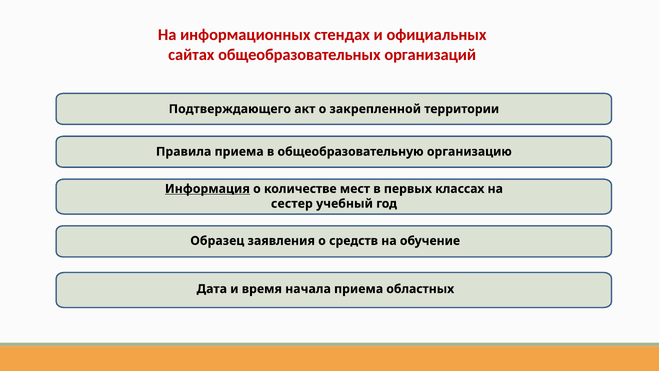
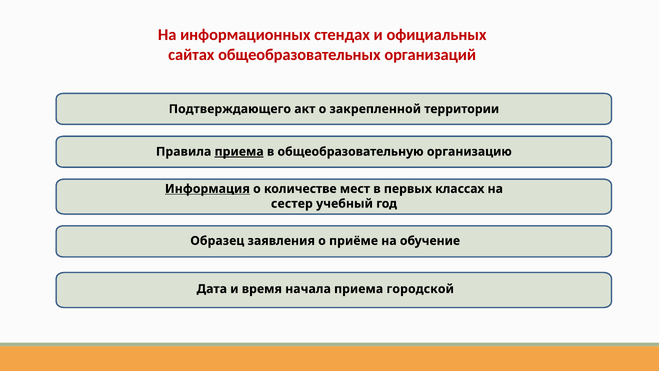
приема at (239, 152) underline: none -> present
средств: средств -> приёме
областных: областных -> городской
